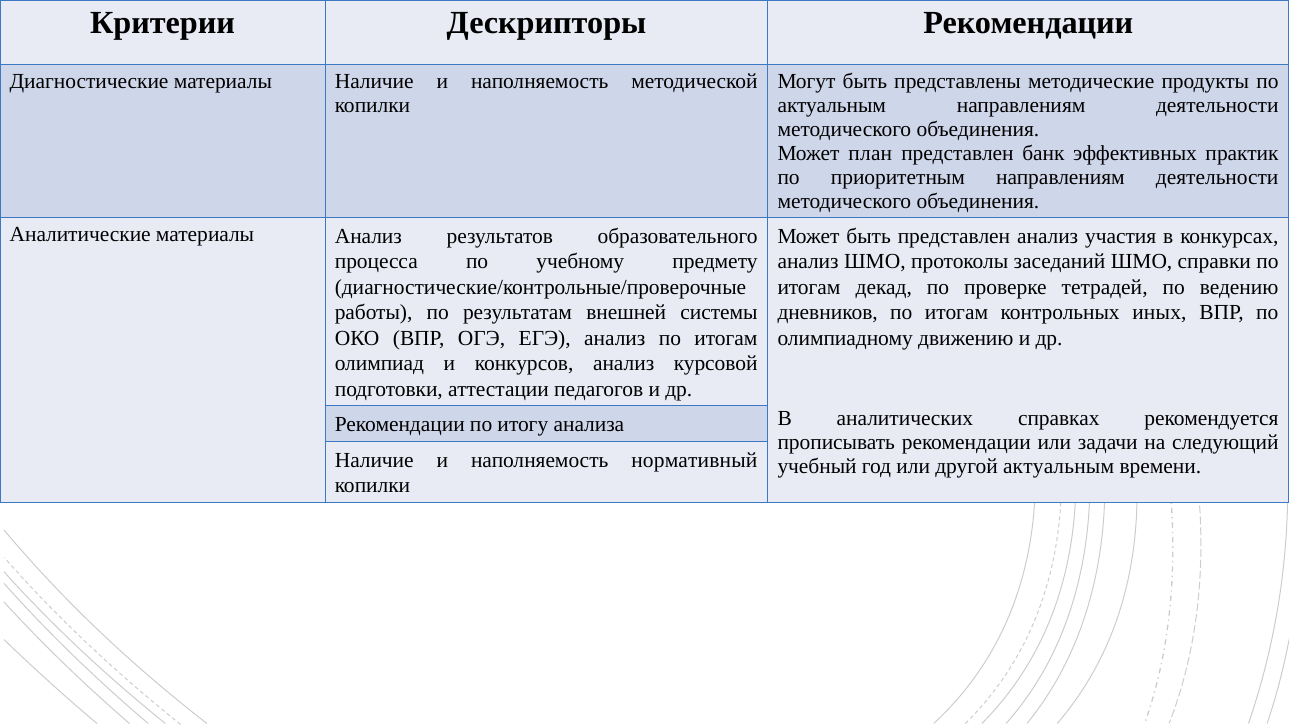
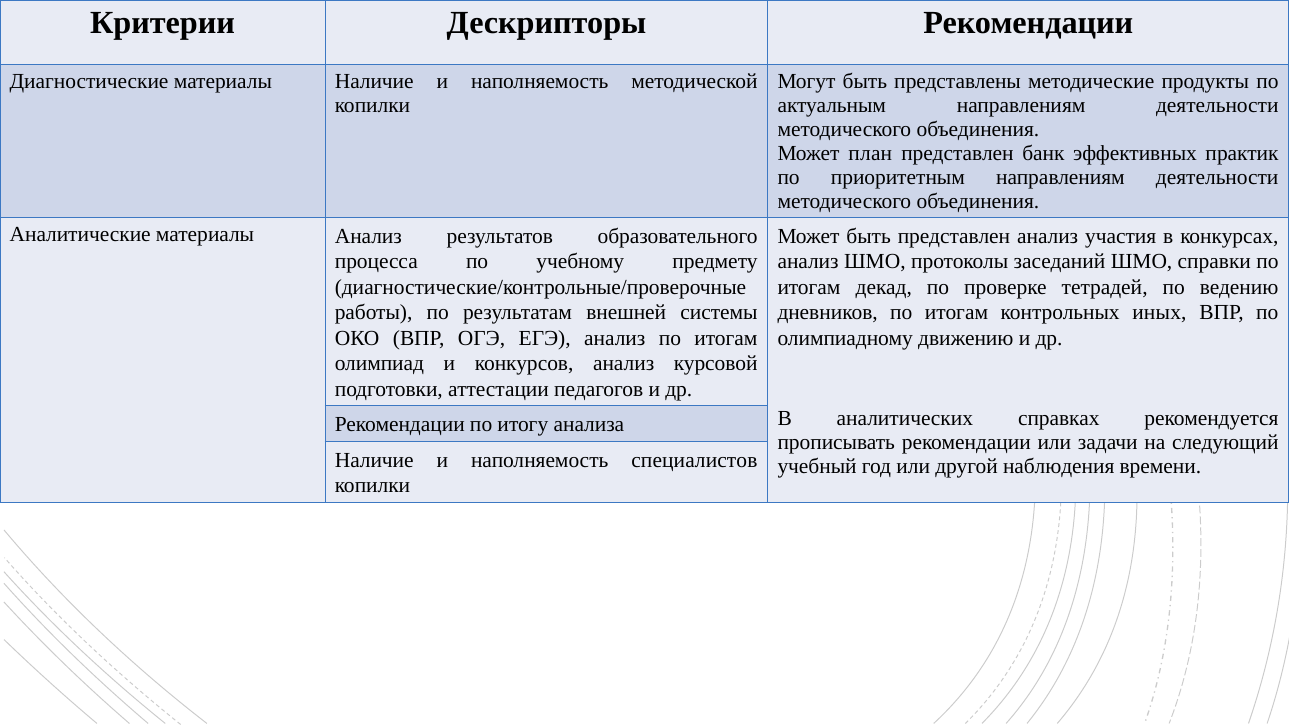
нормативный: нормативный -> специалистов
другой актуальным: актуальным -> наблюдения
